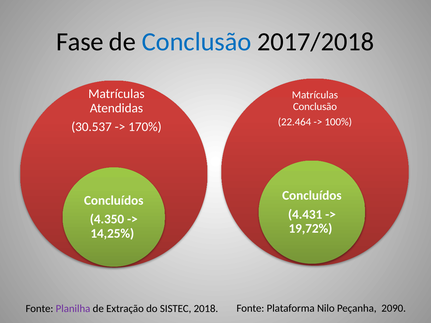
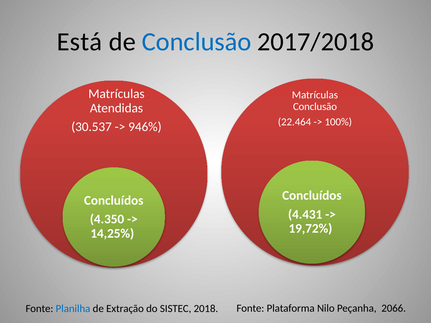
Fase: Fase -> Está
170%: 170% -> 946%
2090: 2090 -> 2066
Planilha colour: purple -> blue
